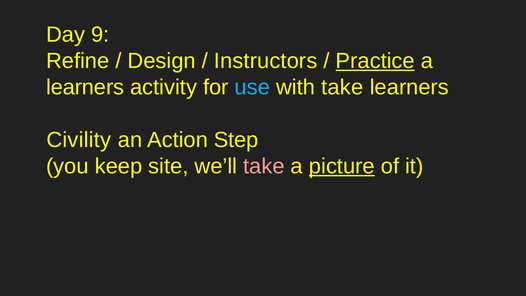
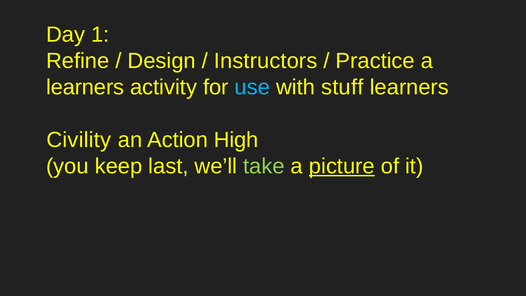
9: 9 -> 1
Practice underline: present -> none
with take: take -> stuff
Step: Step -> High
site: site -> last
take at (264, 166) colour: pink -> light green
